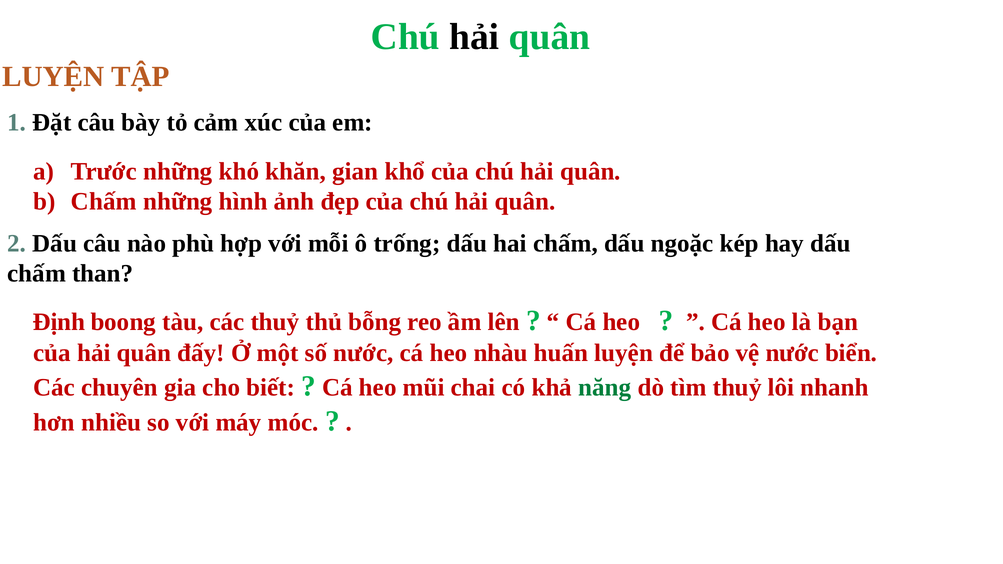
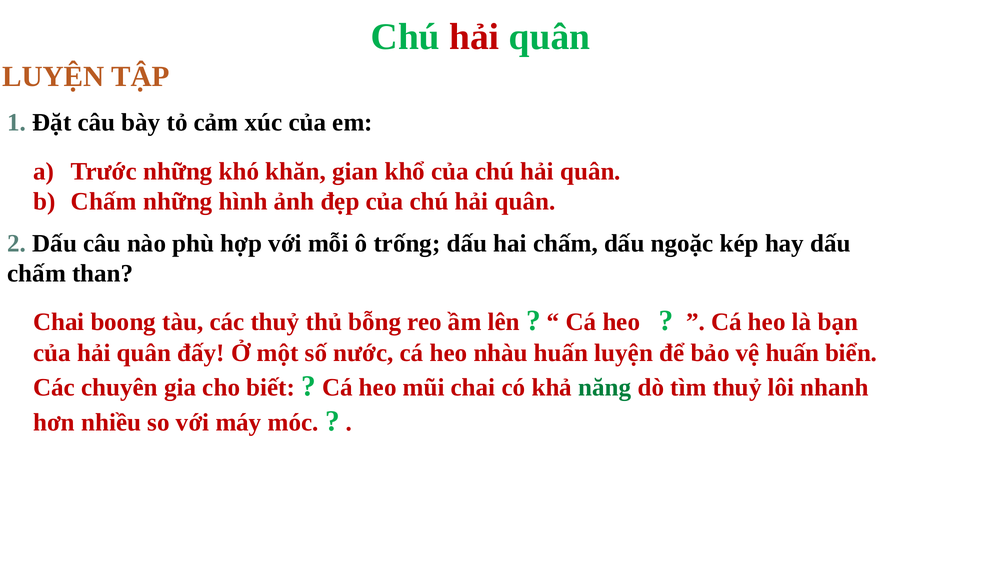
hải at (474, 37) colour: black -> red
Định at (59, 322): Định -> Chai
vệ nước: nước -> huấn
